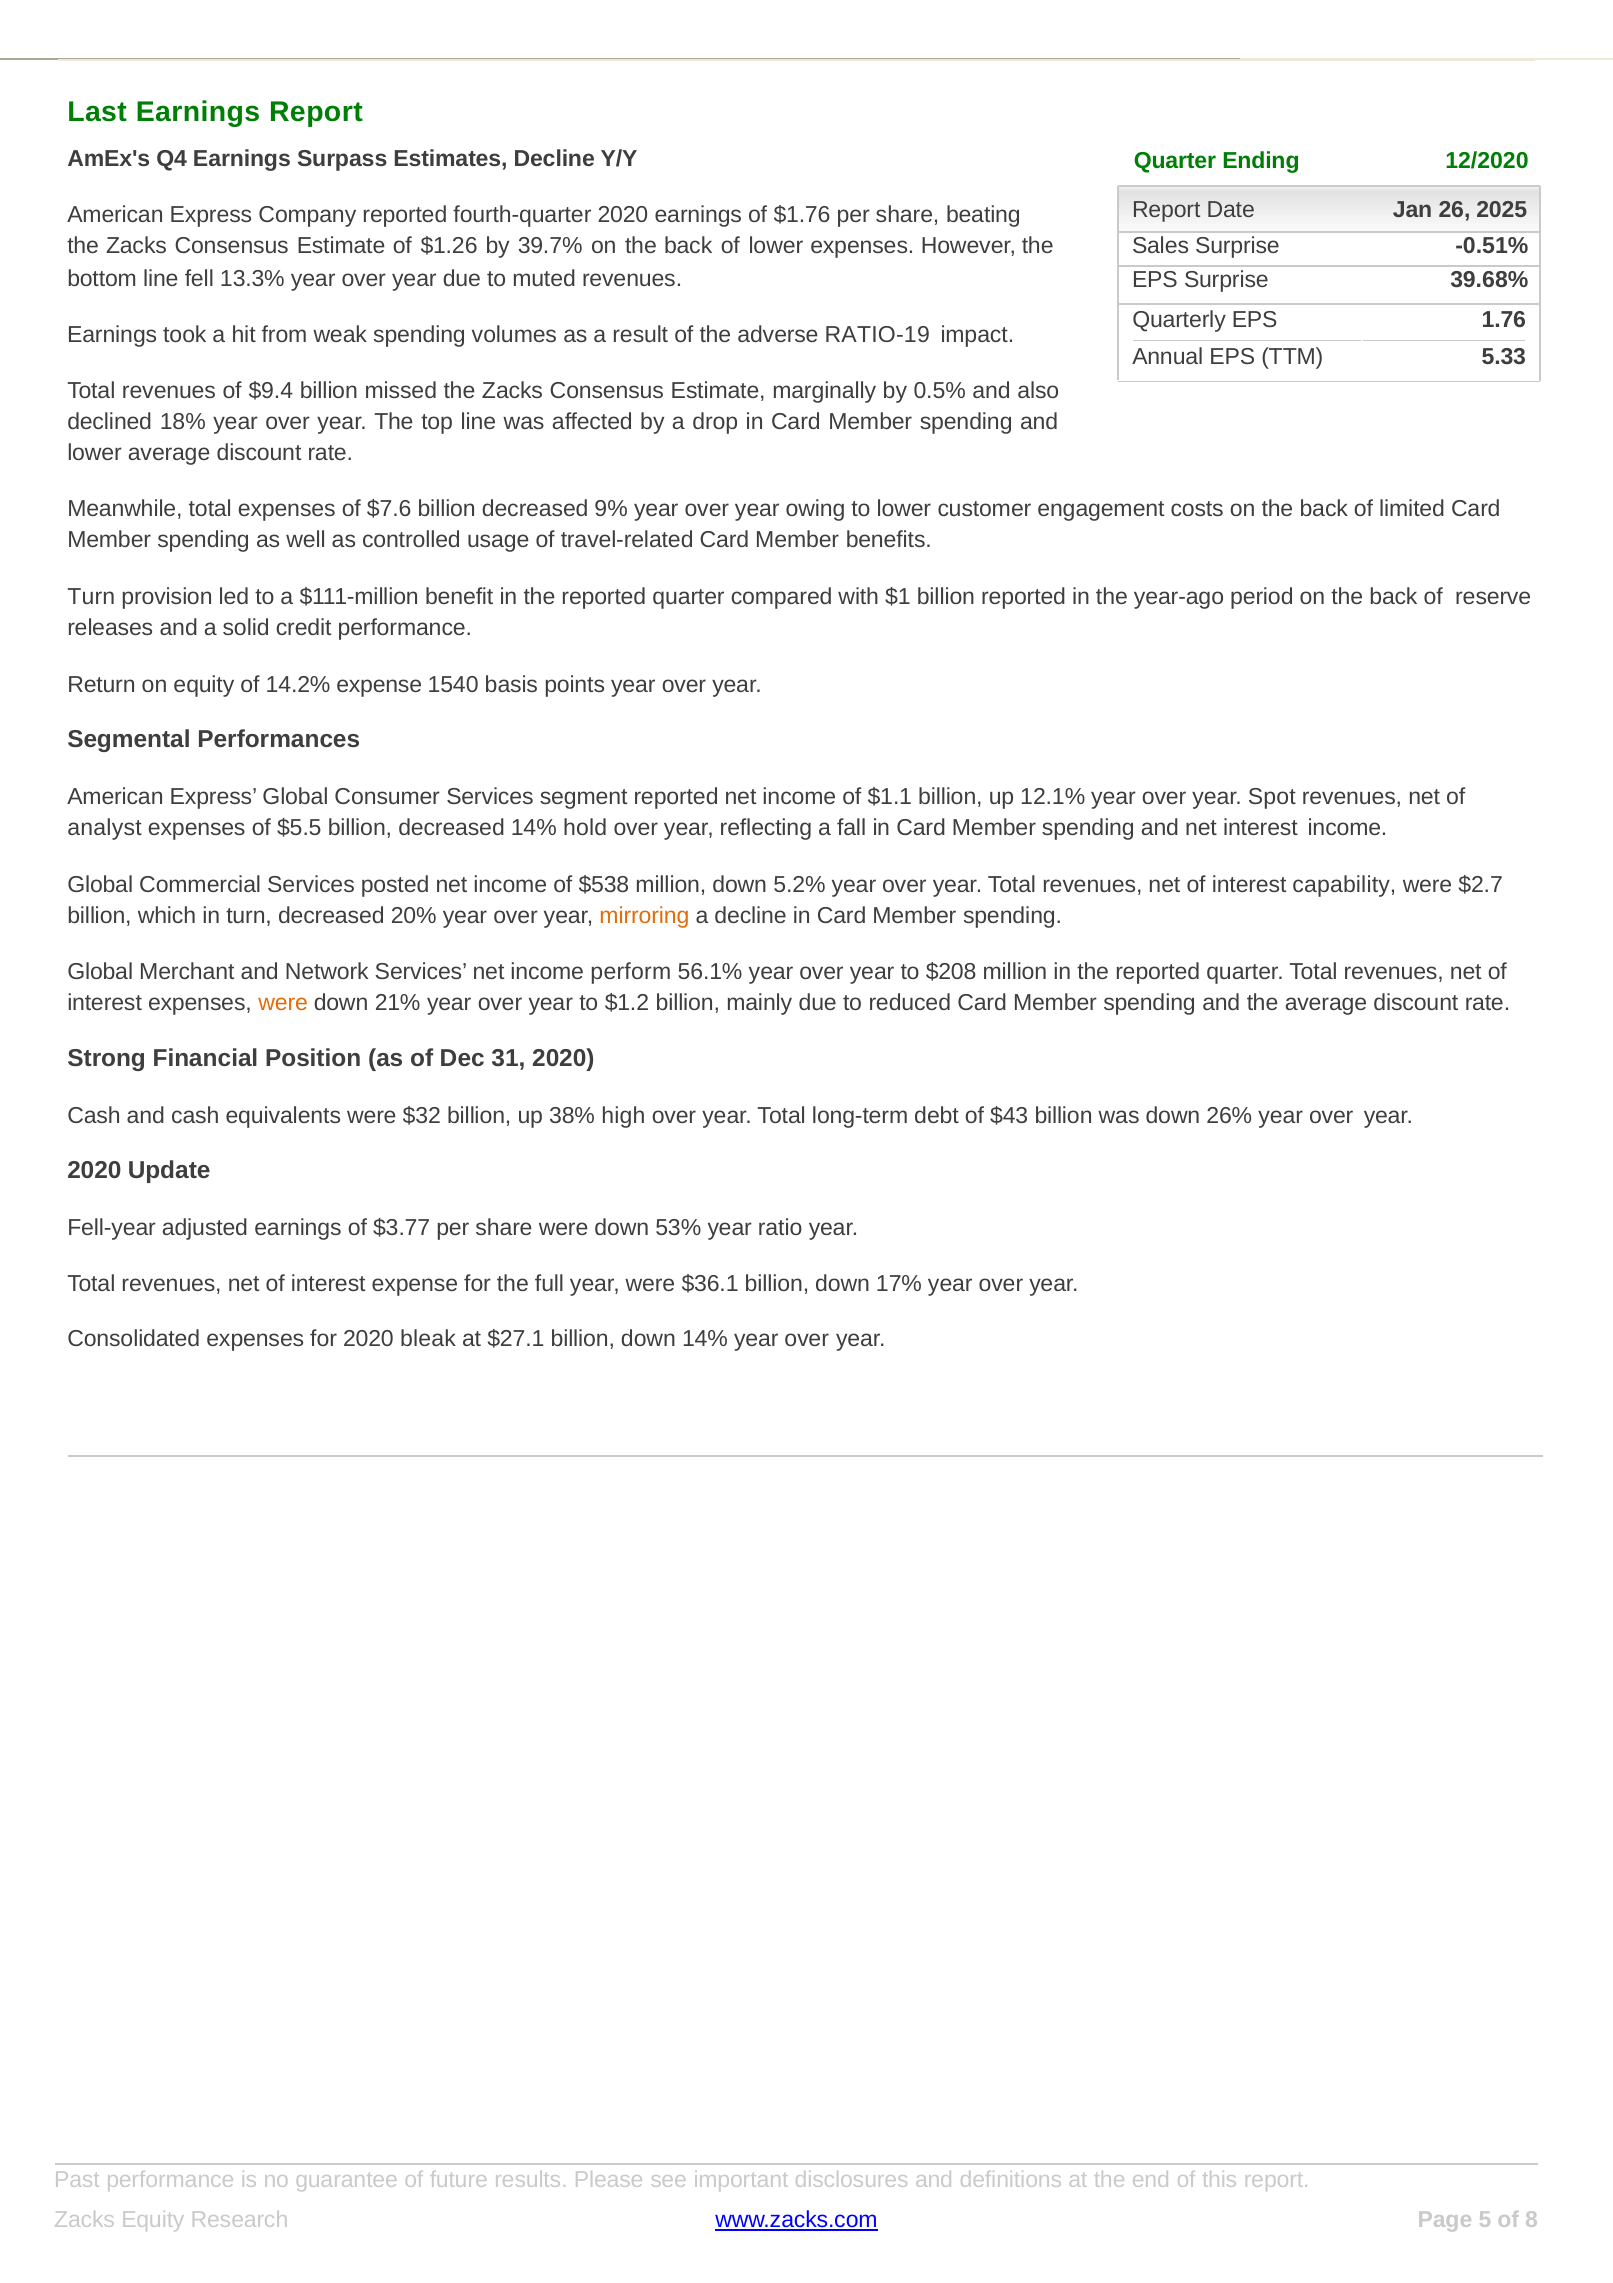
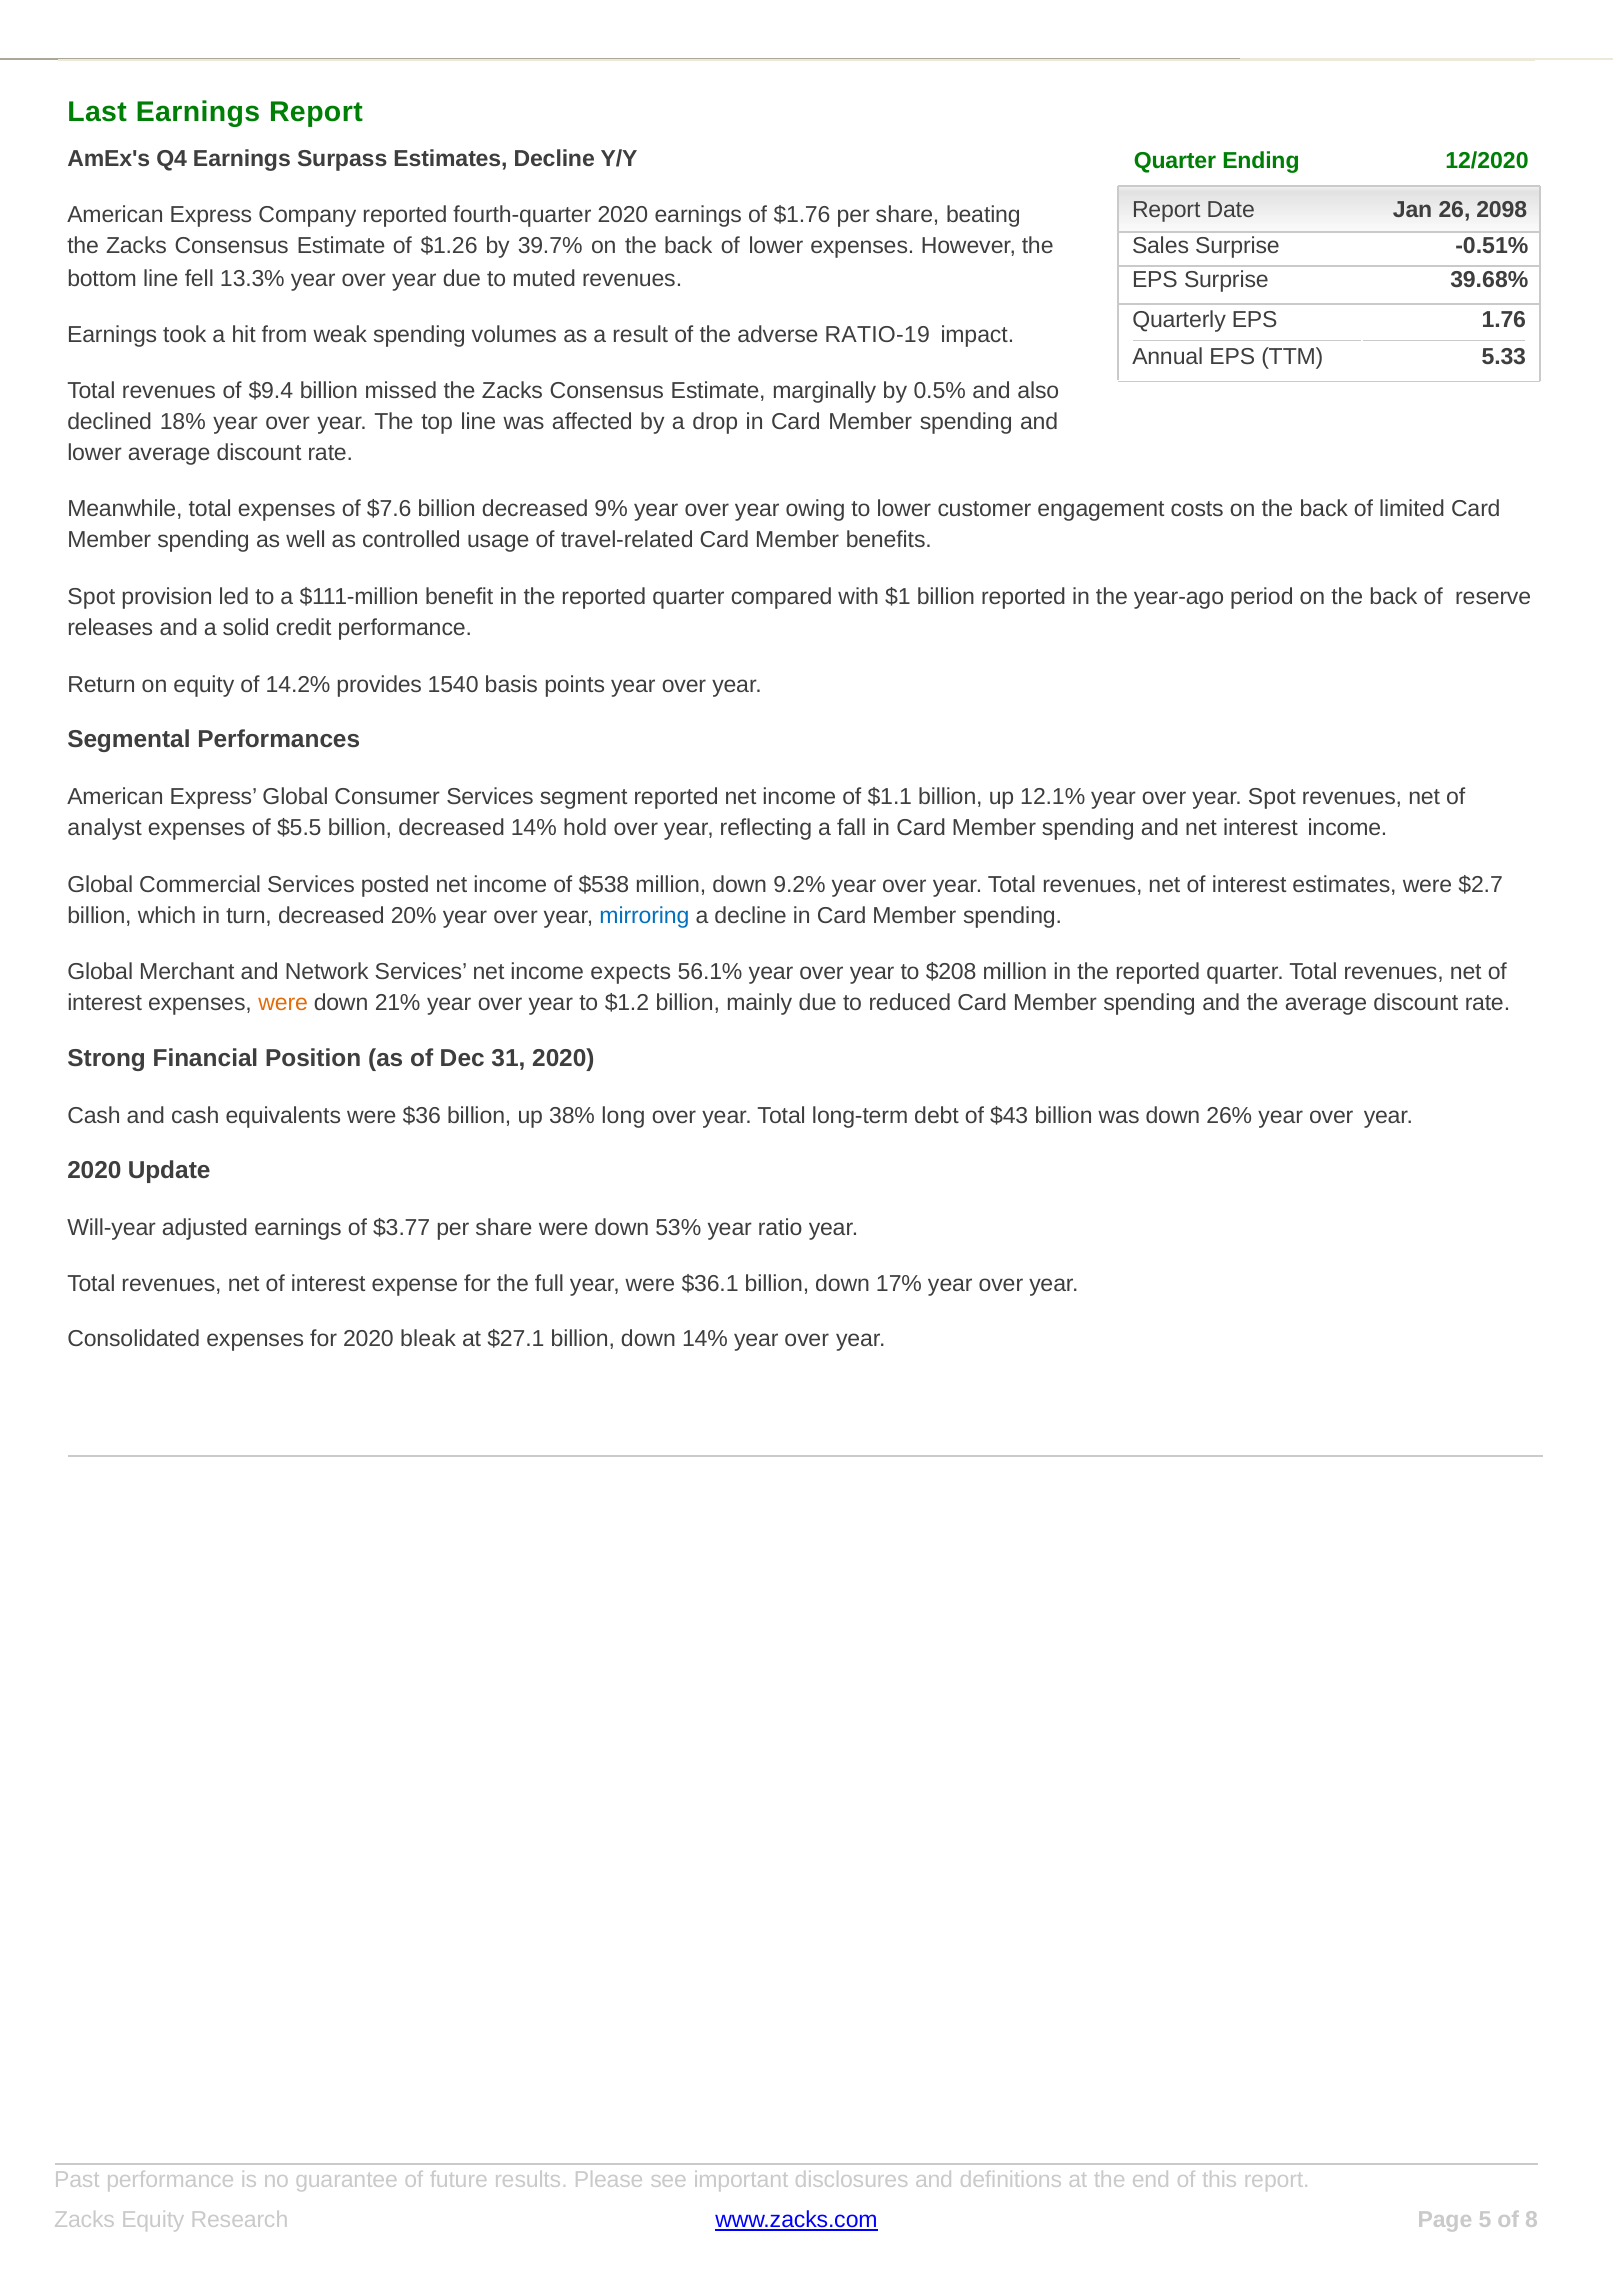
2025: 2025 -> 2098
Turn at (91, 597): Turn -> Spot
14.2% expense: expense -> provides
5.2%: 5.2% -> 9.2%
interest capability: capability -> estimates
mirroring colour: orange -> blue
perform: perform -> expects
$32: $32 -> $36
high: high -> long
Fell-year: Fell-year -> Will-year
